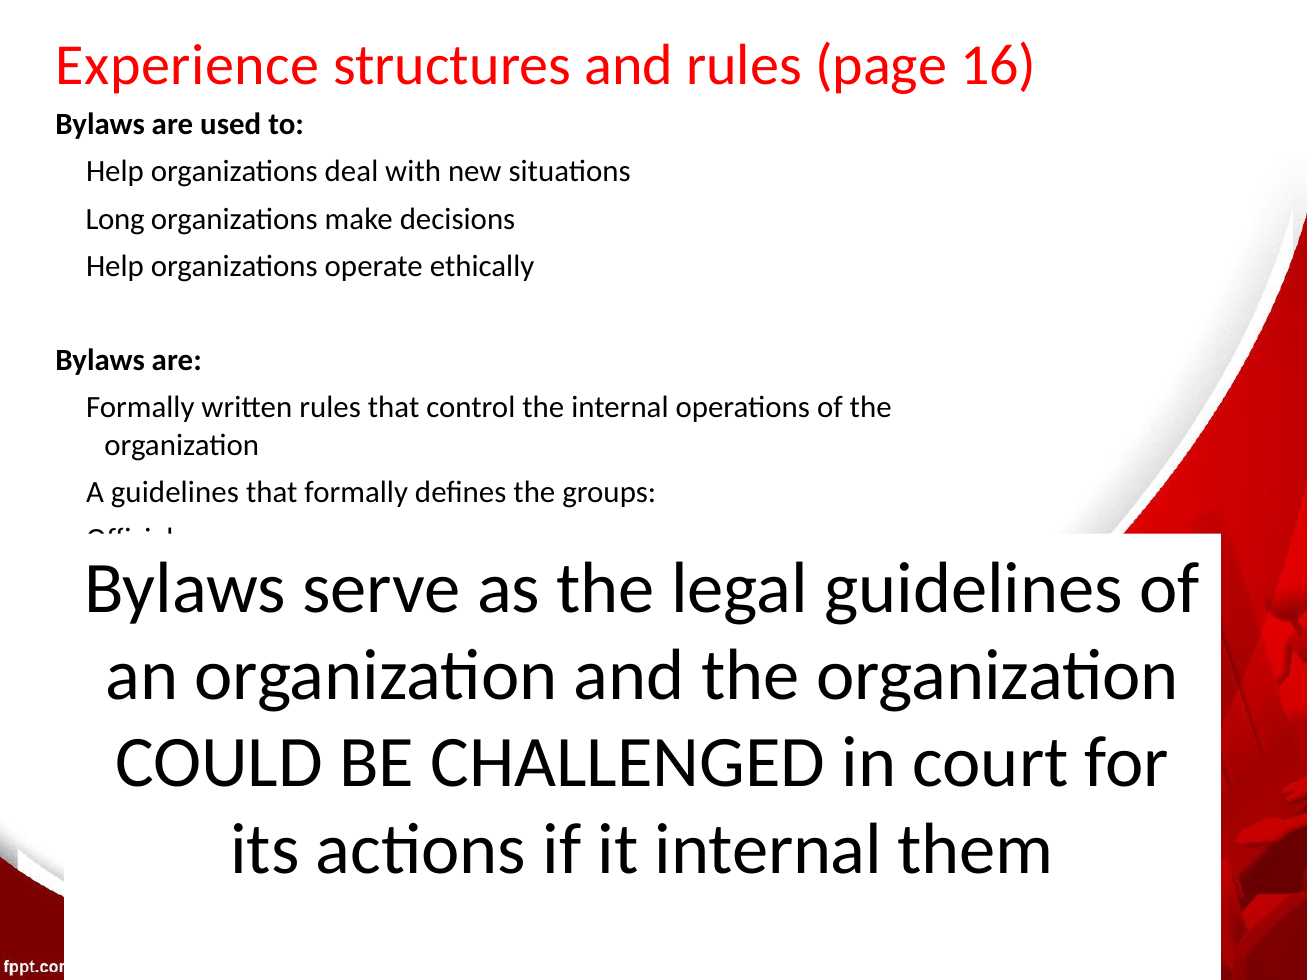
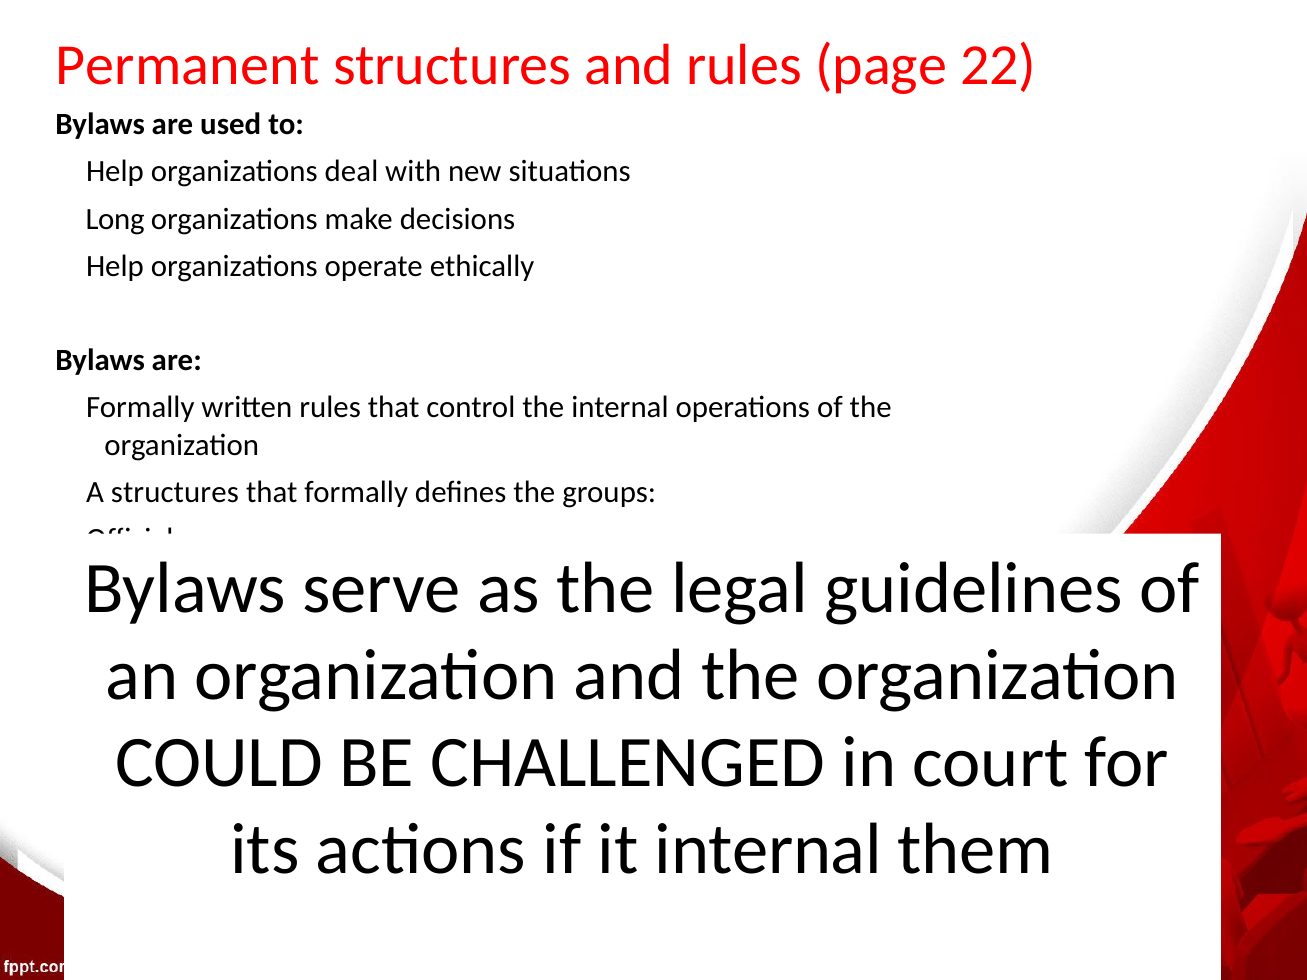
Experience: Experience -> Permanent
16: 16 -> 22
A guidelines: guidelines -> structures
